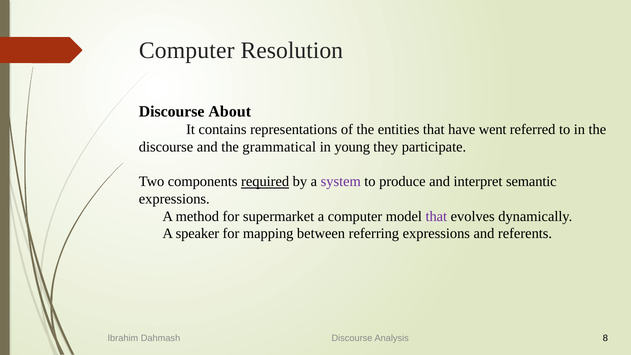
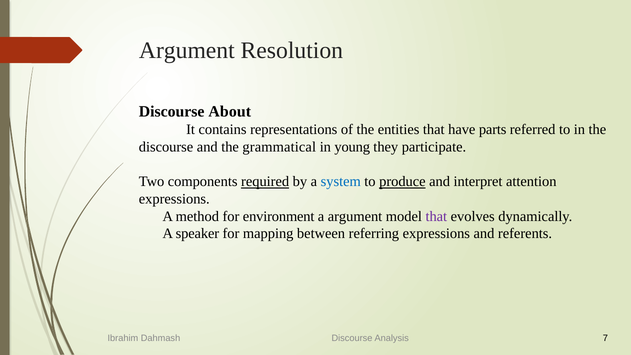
Computer at (187, 51): Computer -> Argument
went: went -> parts
system colour: purple -> blue
produce underline: none -> present
semantic: semantic -> attention
supermarket: supermarket -> environment
a computer: computer -> argument
8: 8 -> 7
